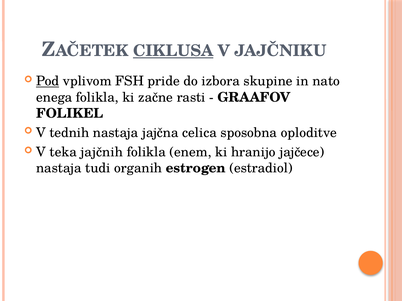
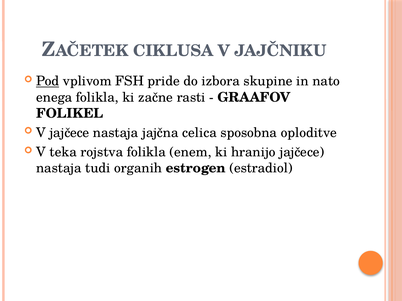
CIKLUSA underline: present -> none
V tednih: tednih -> jajčece
jajčnih: jajčnih -> rojstva
